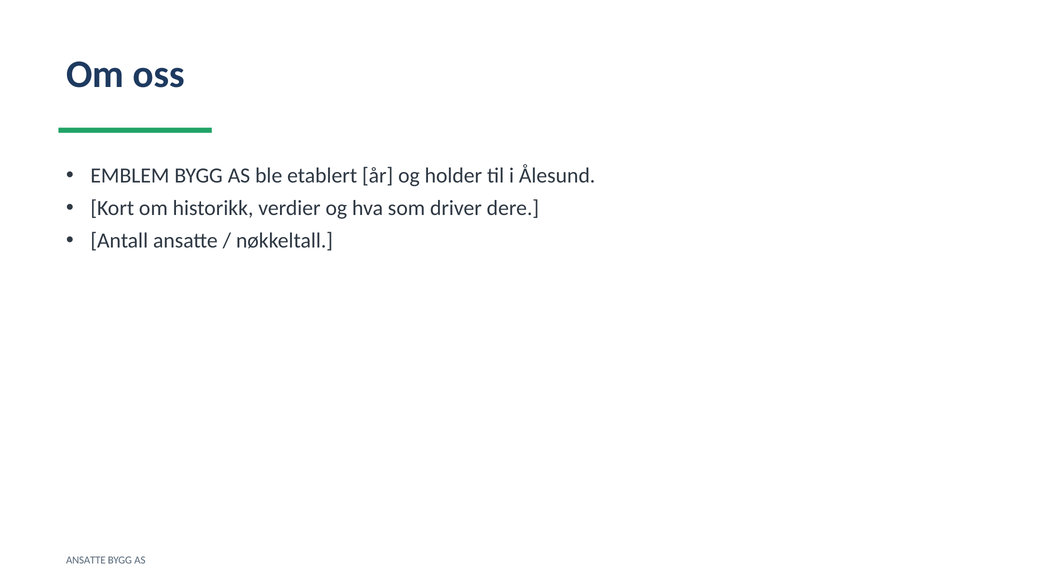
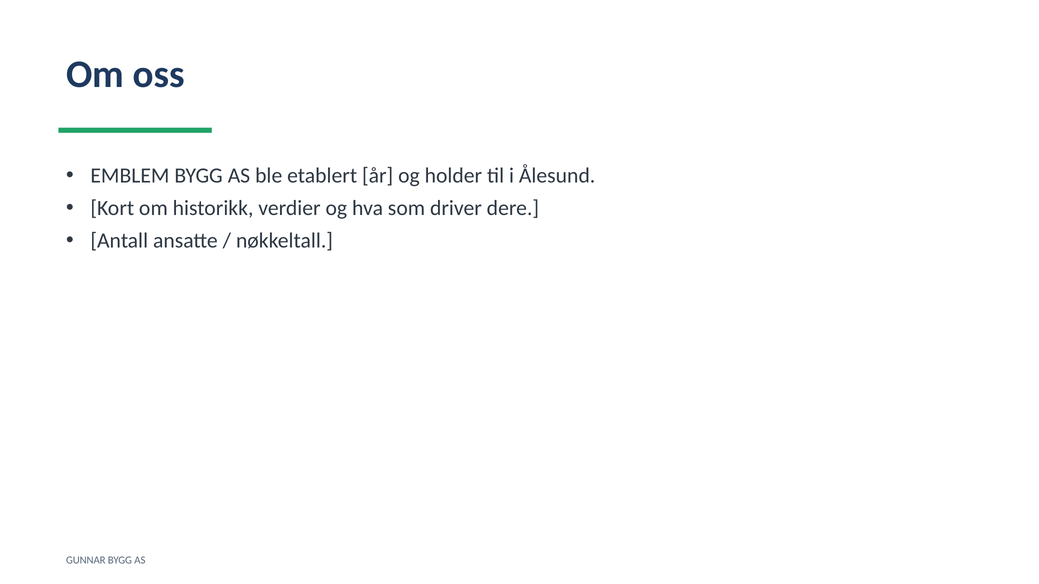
ANSATTE at (86, 561): ANSATTE -> GUNNAR
